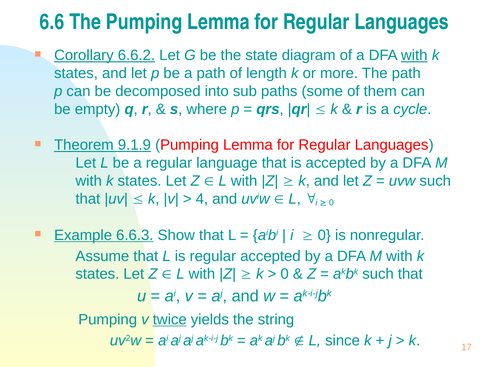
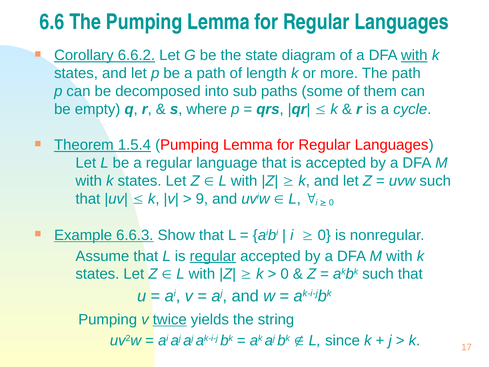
9.1.9: 9.1.9 -> 1.5.4
4: 4 -> 9
regular at (213, 256) underline: none -> present
